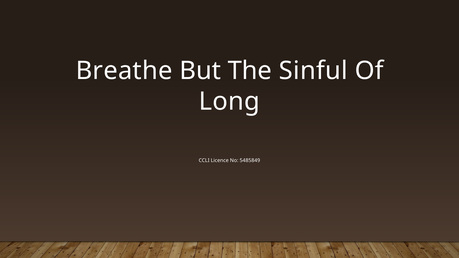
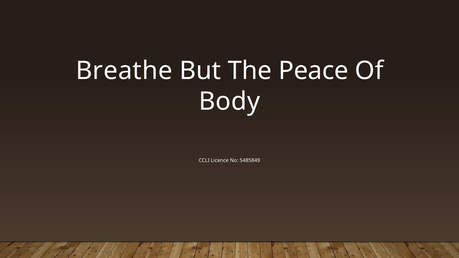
Sinful: Sinful -> Peace
Long: Long -> Body
